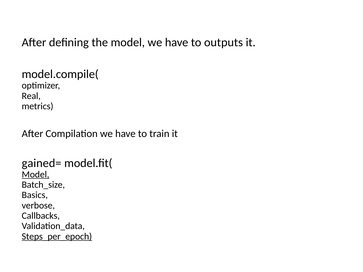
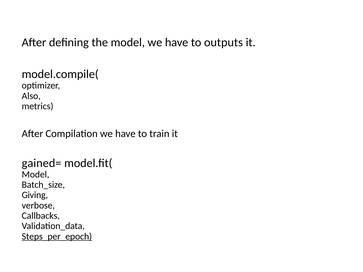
Real: Real -> Also
Model at (35, 175) underline: present -> none
Basics: Basics -> Giving
